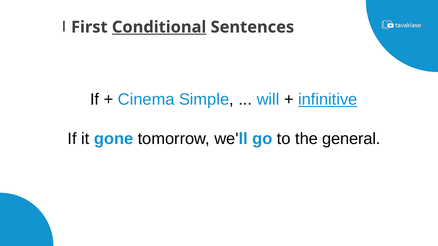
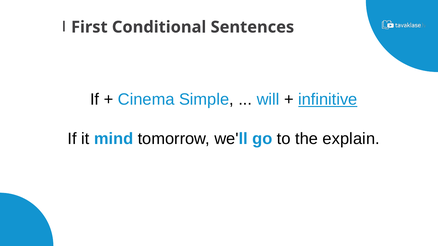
Conditional underline: present -> none
gone: gone -> mind
general: general -> explain
